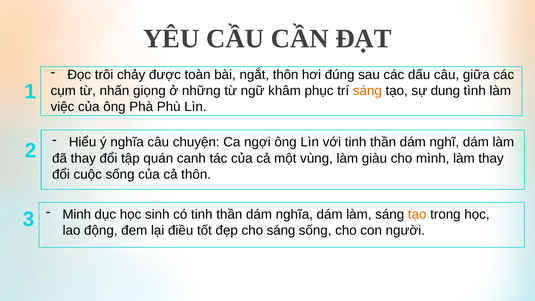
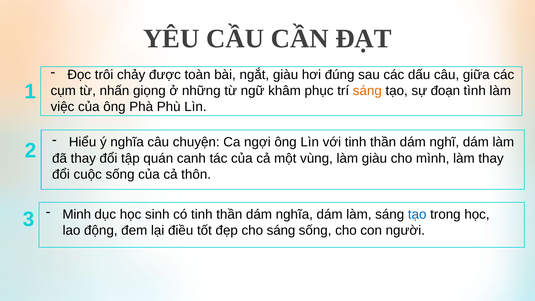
ngắt thôn: thôn -> giàu
dung: dung -> đoạn
tạo at (417, 214) colour: orange -> blue
